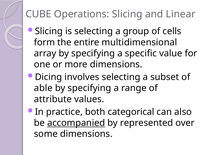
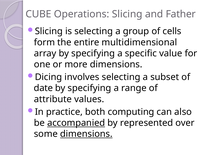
Linear: Linear -> Father
able: able -> date
categorical: categorical -> computing
dimensions at (86, 134) underline: none -> present
